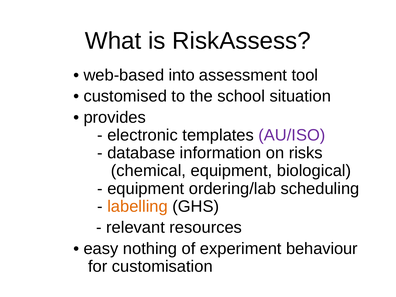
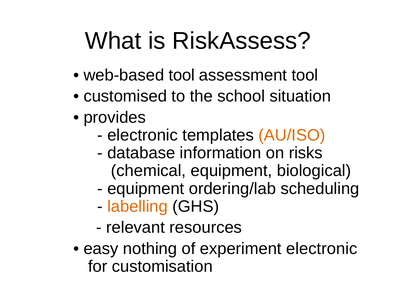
web-based into: into -> tool
AU/ISO colour: purple -> orange
experiment behaviour: behaviour -> electronic
